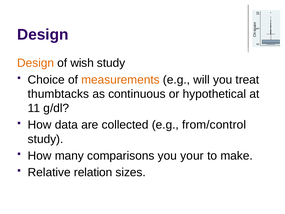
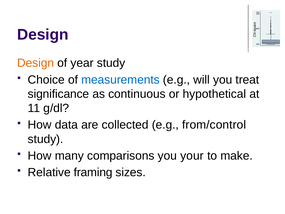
wish: wish -> year
measurements colour: orange -> blue
thumbtacks: thumbtacks -> significance
relation: relation -> framing
